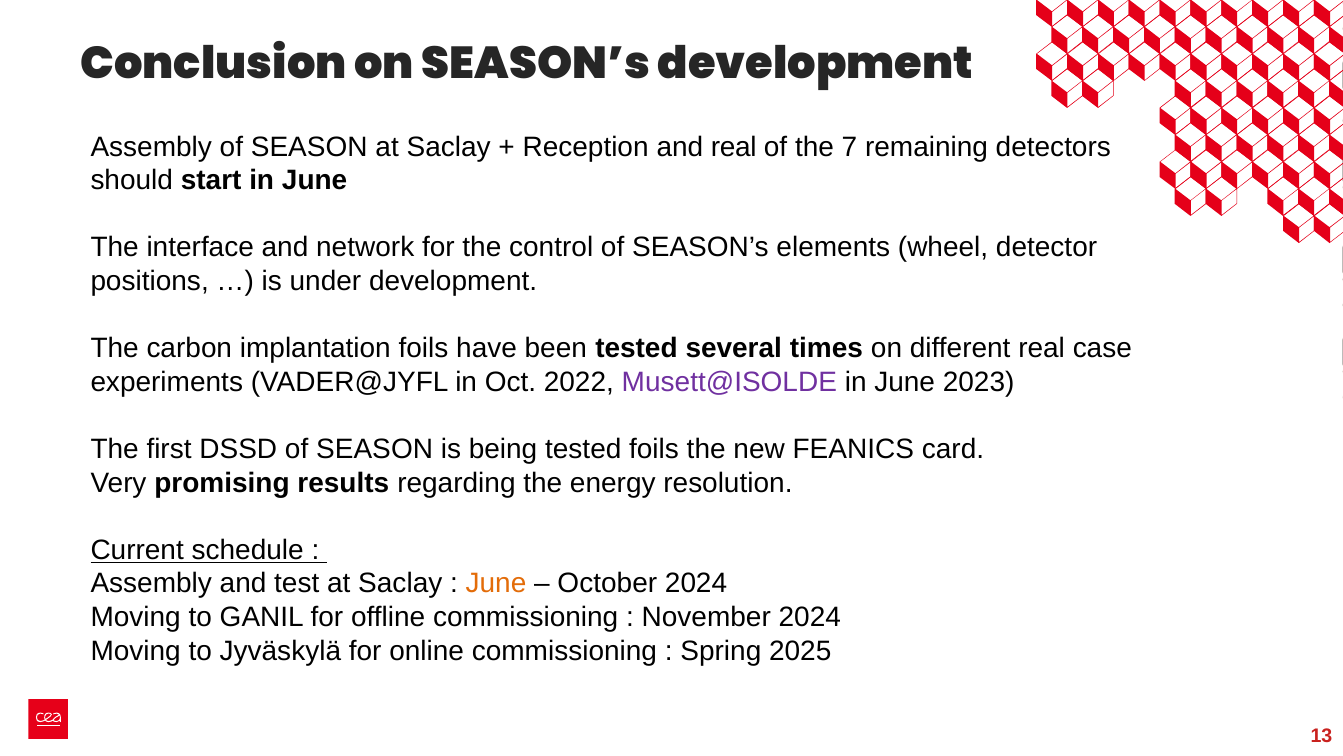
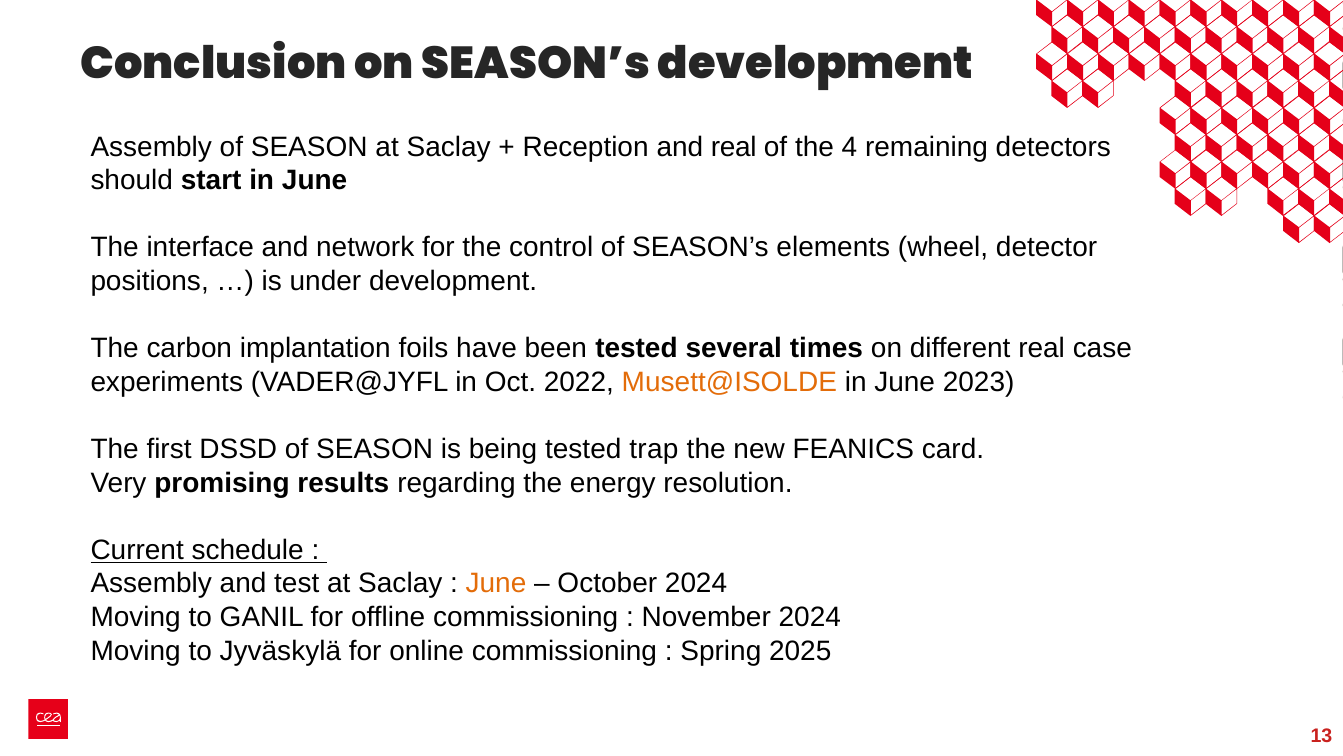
the 7: 7 -> 4
Musett@ISOLDE colour: purple -> orange
tested foils: foils -> trap
